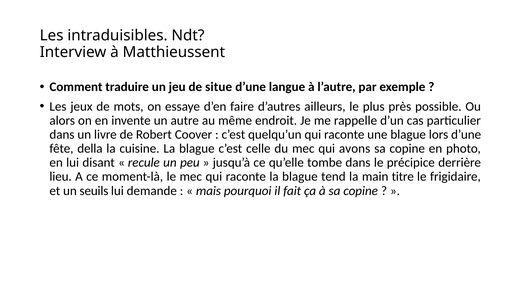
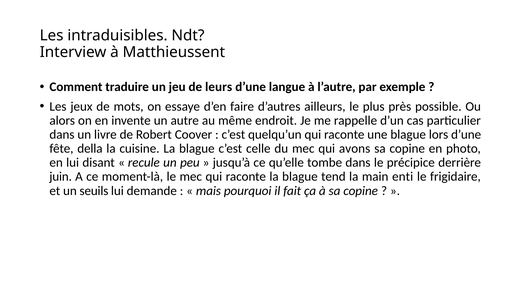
situe: situe -> leurs
lieu: lieu -> juin
titre: titre -> enti
